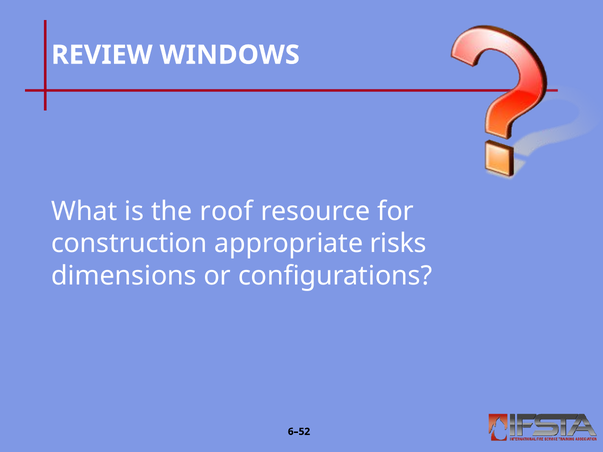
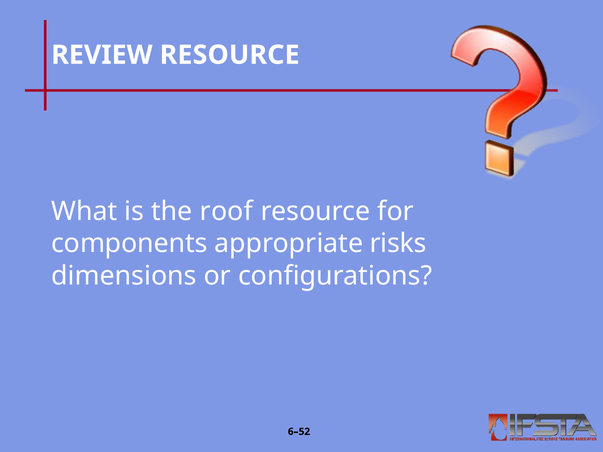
REVIEW WINDOWS: WINDOWS -> RESOURCE
construction: construction -> components
